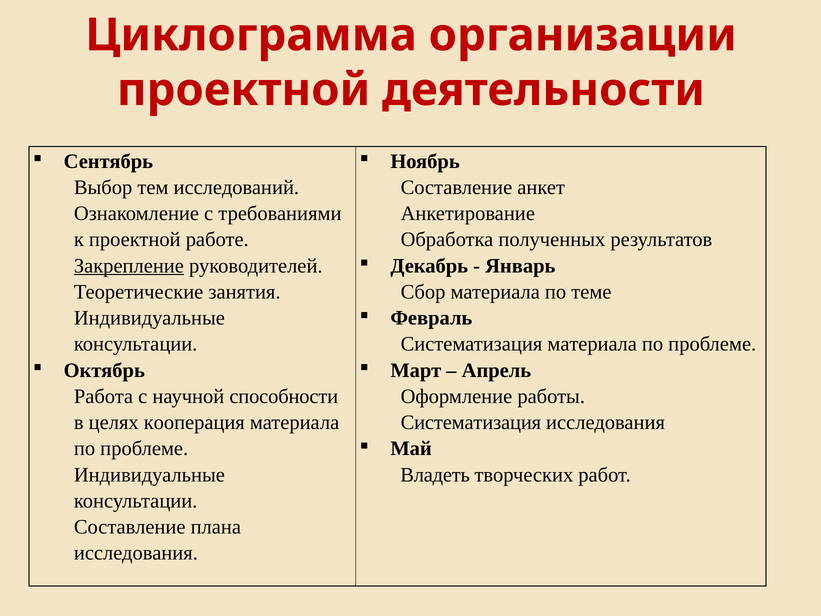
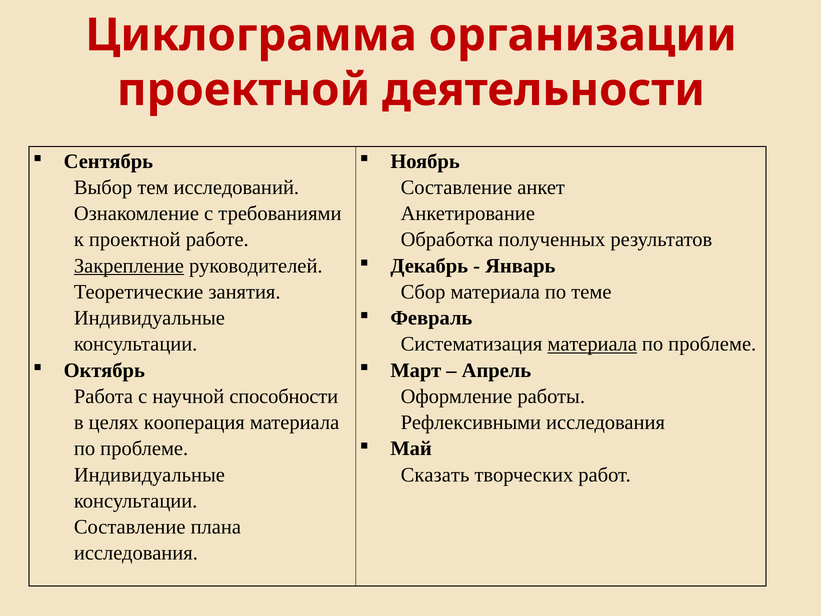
материала at (592, 344) underline: none -> present
Систематизация at (471, 422): Систематизация -> Рефлексивными
Владеть: Владеть -> Сказать
